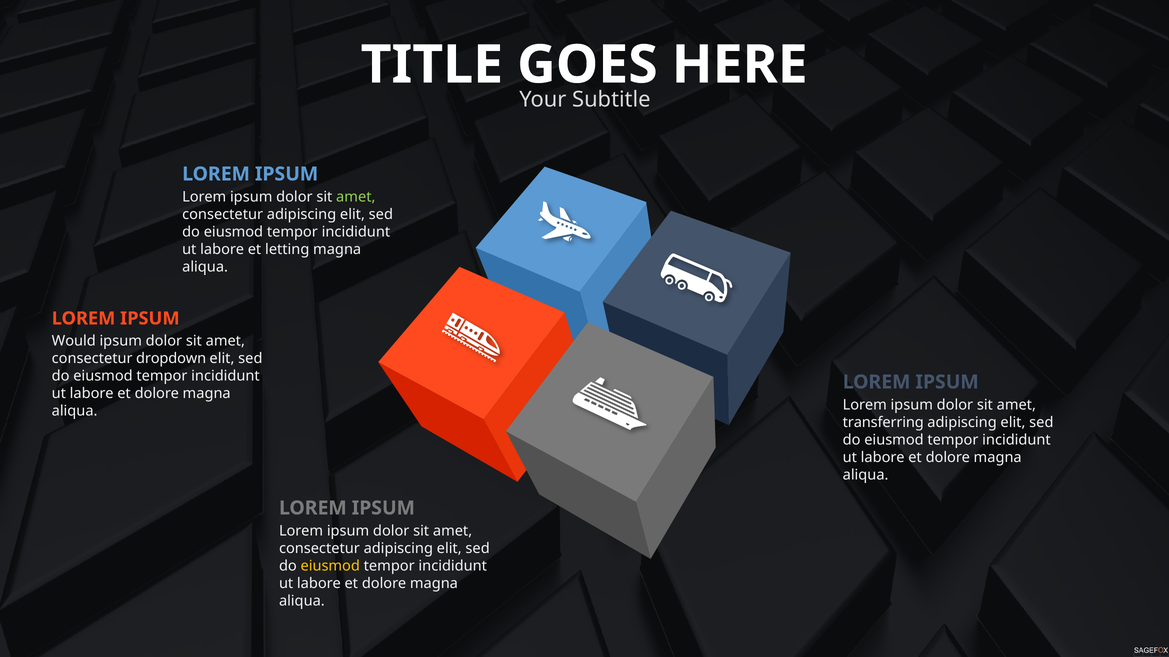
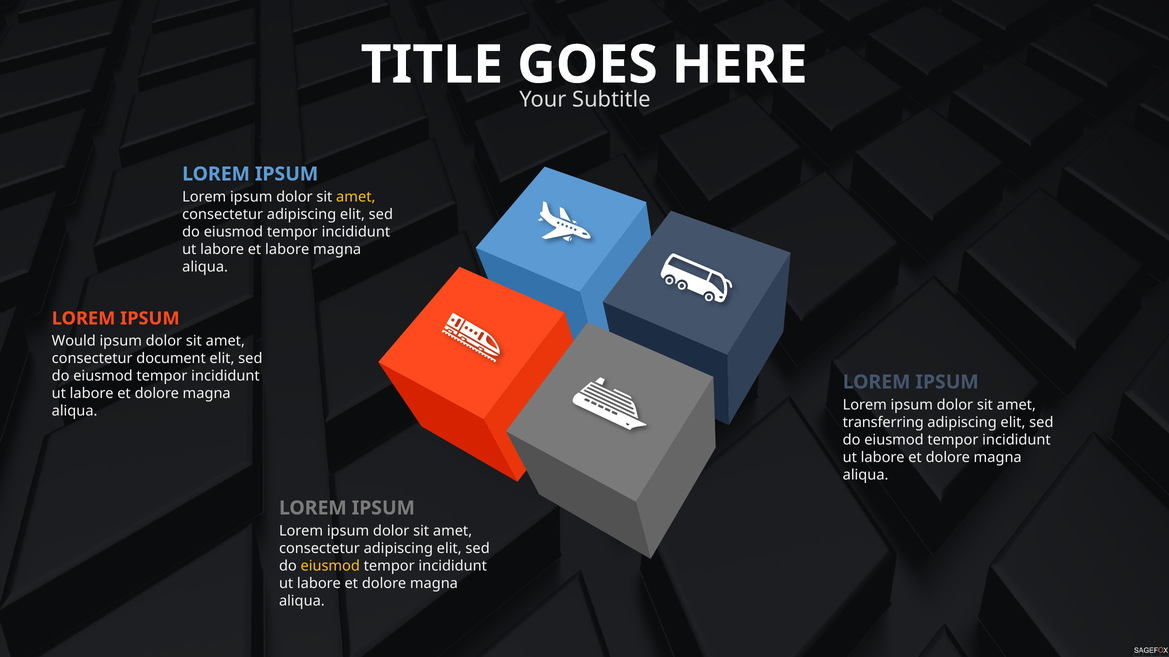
amet at (356, 197) colour: light green -> yellow
et letting: letting -> labore
dropdown: dropdown -> document
